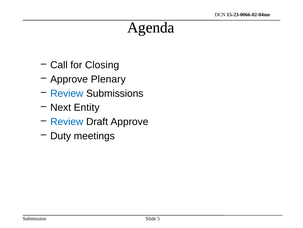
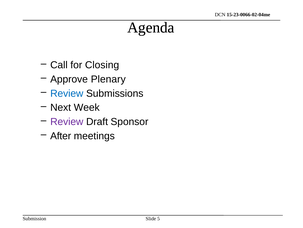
Entity: Entity -> Week
Review at (67, 121) colour: blue -> purple
Draft Approve: Approve -> Sponsor
Duty: Duty -> After
